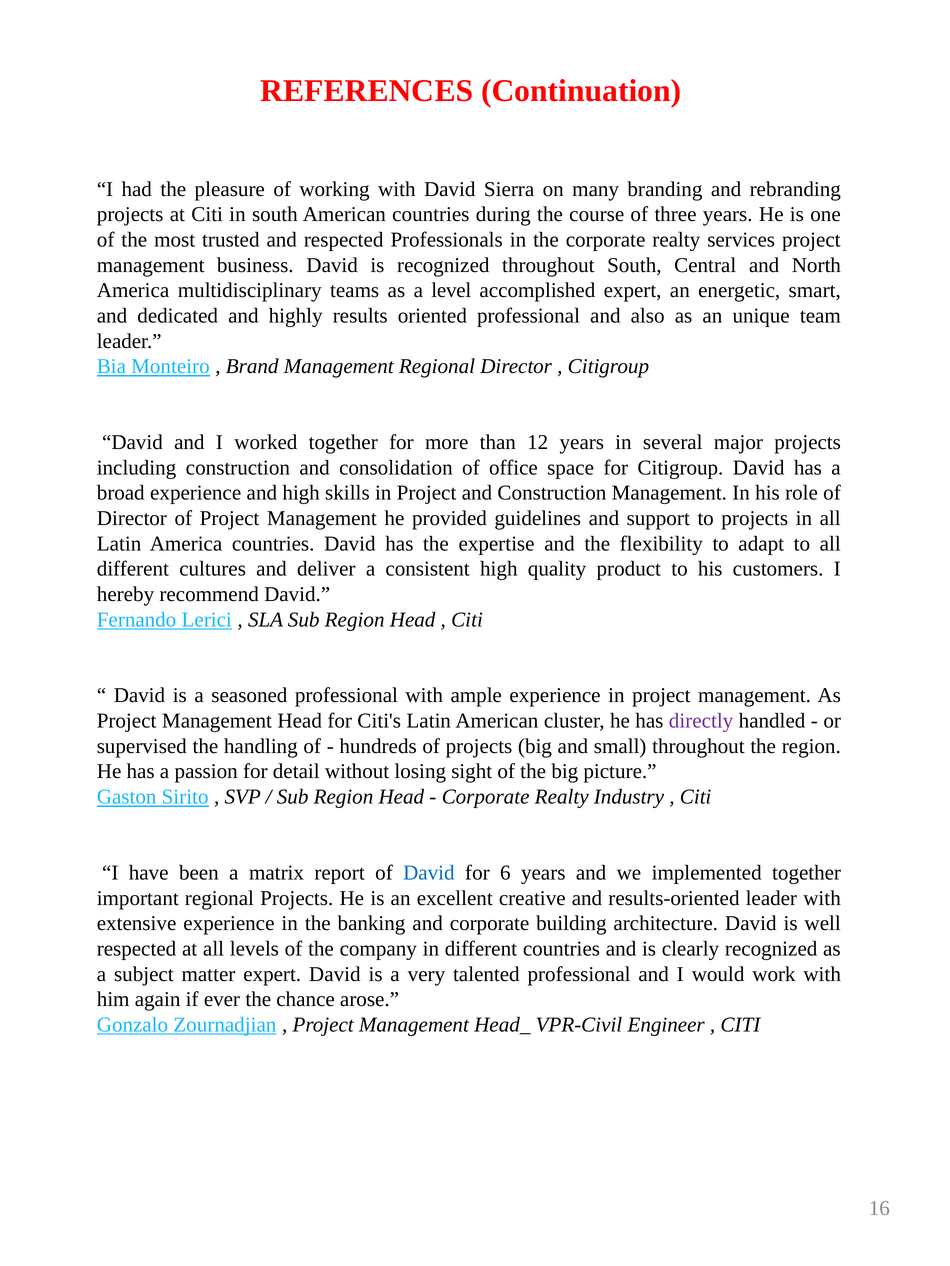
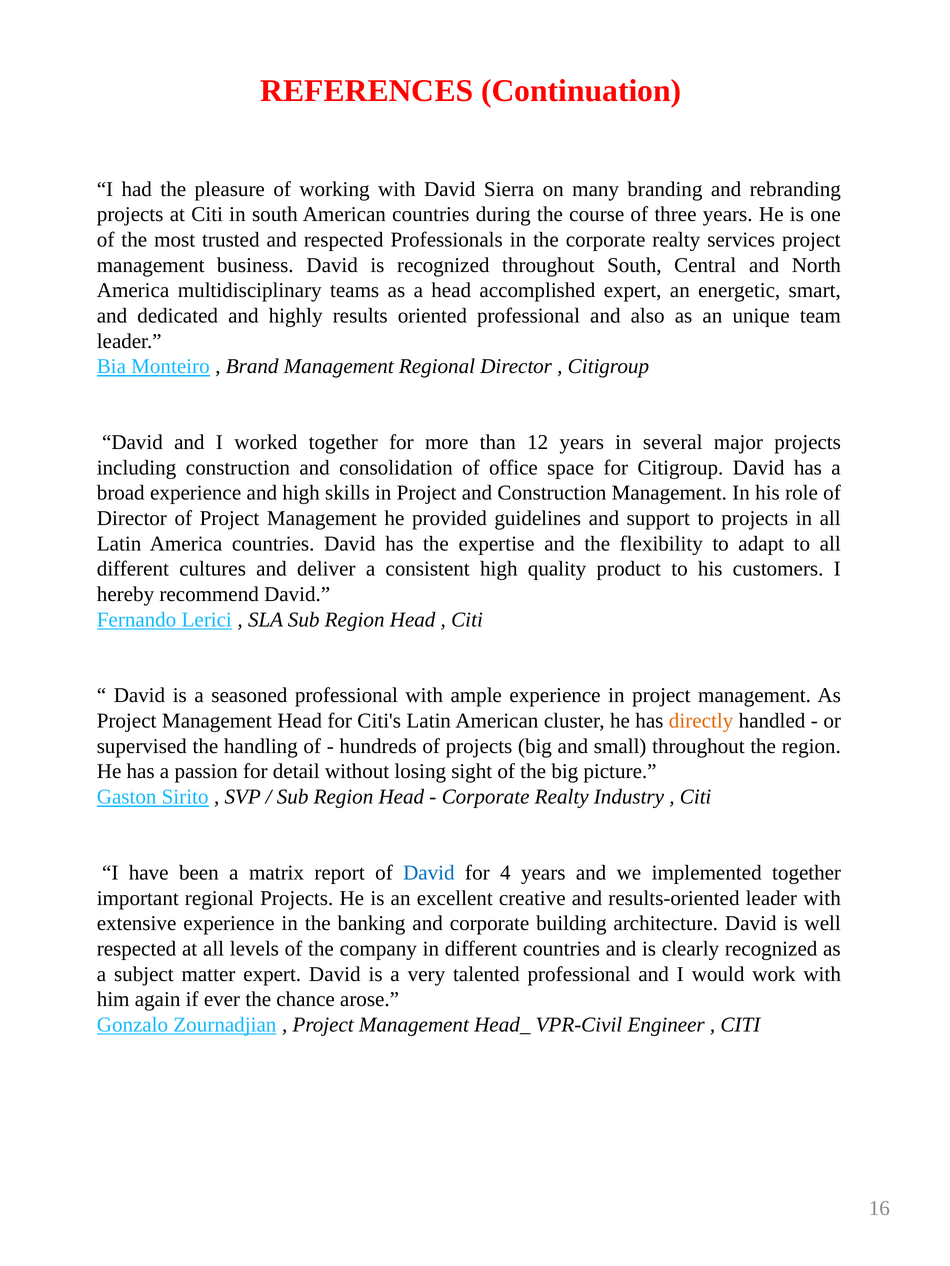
a level: level -> head
directly colour: purple -> orange
6: 6 -> 4
